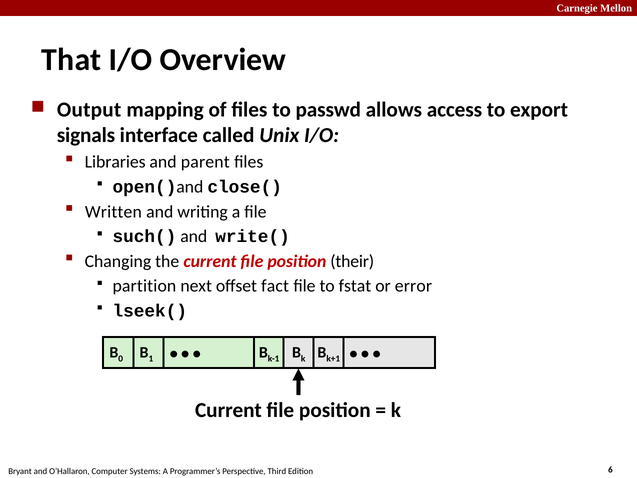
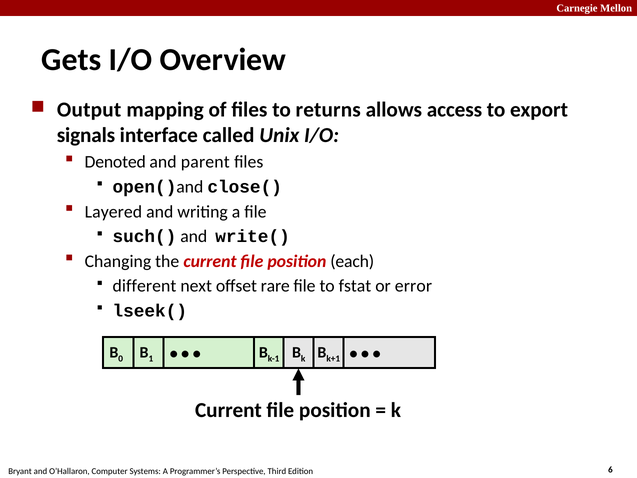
That: That -> Gets
passwd: passwd -> returns
Libraries: Libraries -> Denoted
Written: Written -> Layered
their: their -> each
partition: partition -> different
fact: fact -> rare
